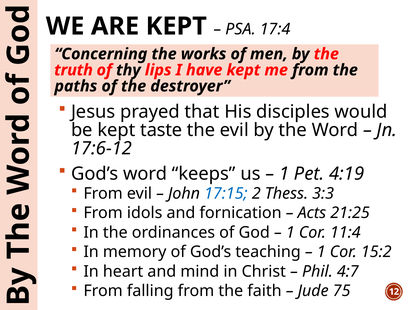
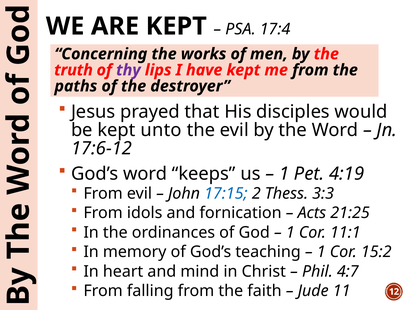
thy colour: black -> purple
taste: taste -> unto
11:4: 11:4 -> 11:1
75: 75 -> 11
